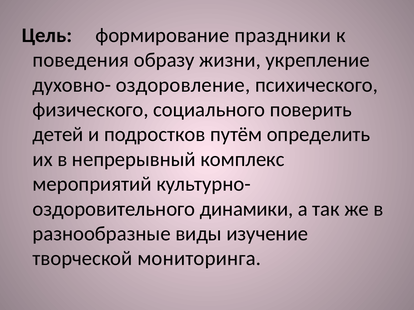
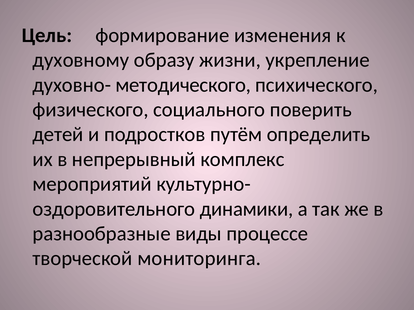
праздники: праздники -> изменения
поведения: поведения -> духовному
оздоровление: оздоровление -> методического
изучение: изучение -> процессе
